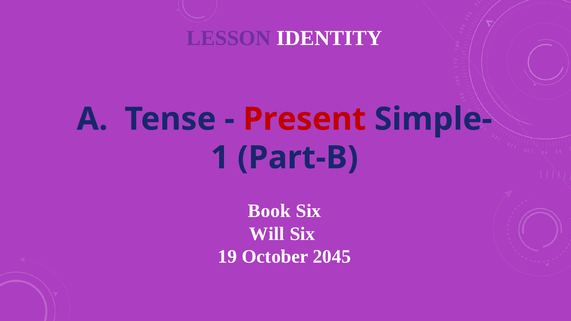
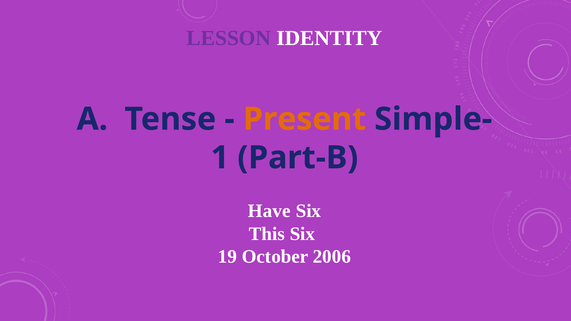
Present colour: red -> orange
Book: Book -> Have
Will: Will -> This
2045: 2045 -> 2006
